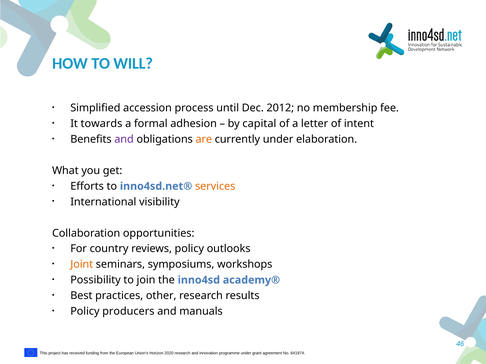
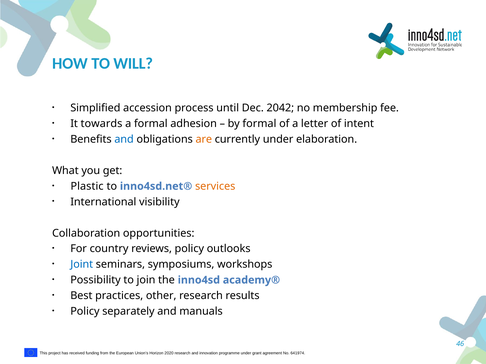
2012: 2012 -> 2042
by capital: capital -> formal
and at (124, 140) colour: purple -> blue
Efforts: Efforts -> Plastic
Joint colour: orange -> blue
producers: producers -> separately
